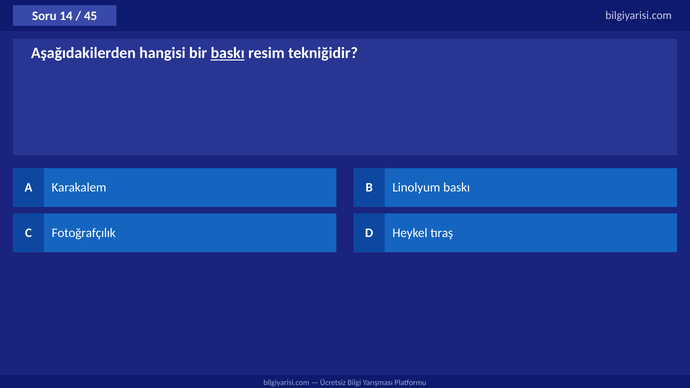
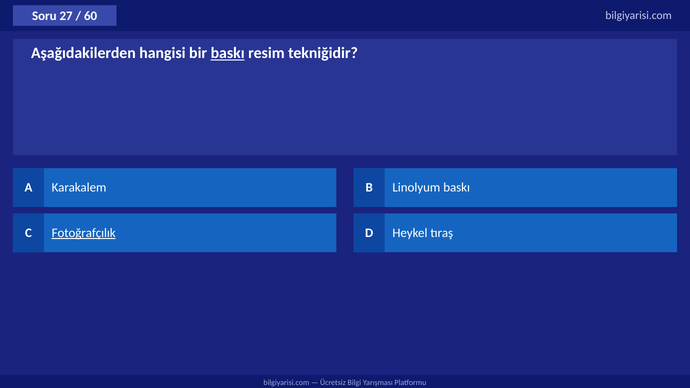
14: 14 -> 27
45: 45 -> 60
Fotoğrafçılık underline: none -> present
